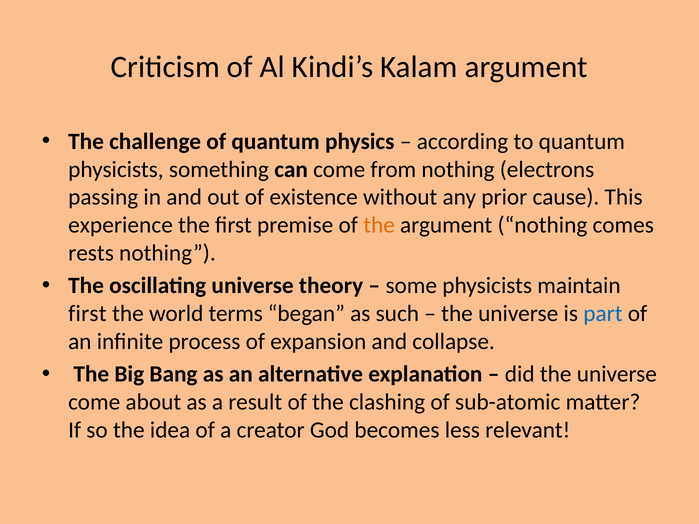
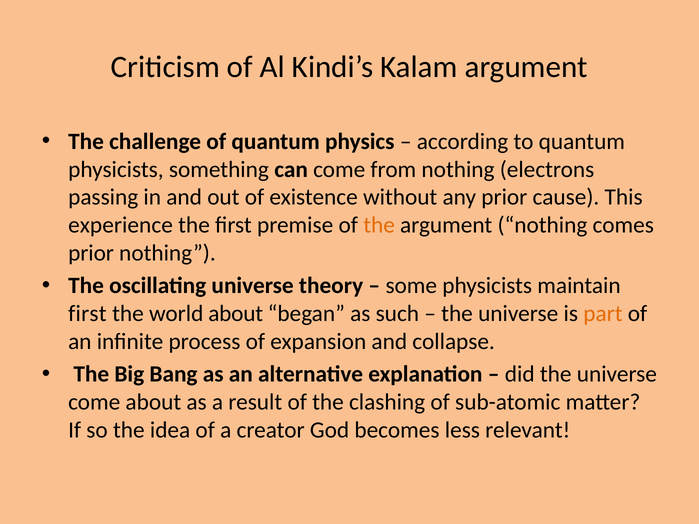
rests at (91, 253): rests -> prior
world terms: terms -> about
part colour: blue -> orange
